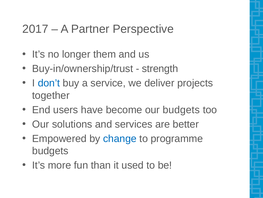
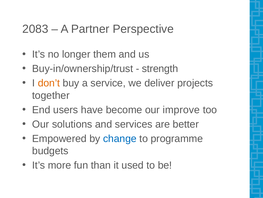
2017: 2017 -> 2083
don’t colour: blue -> orange
our budgets: budgets -> improve
